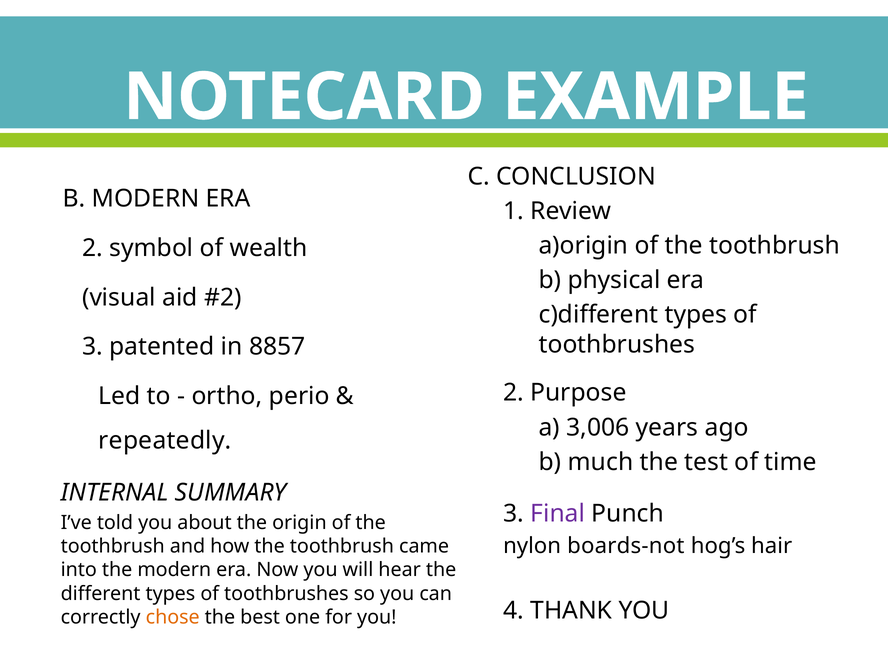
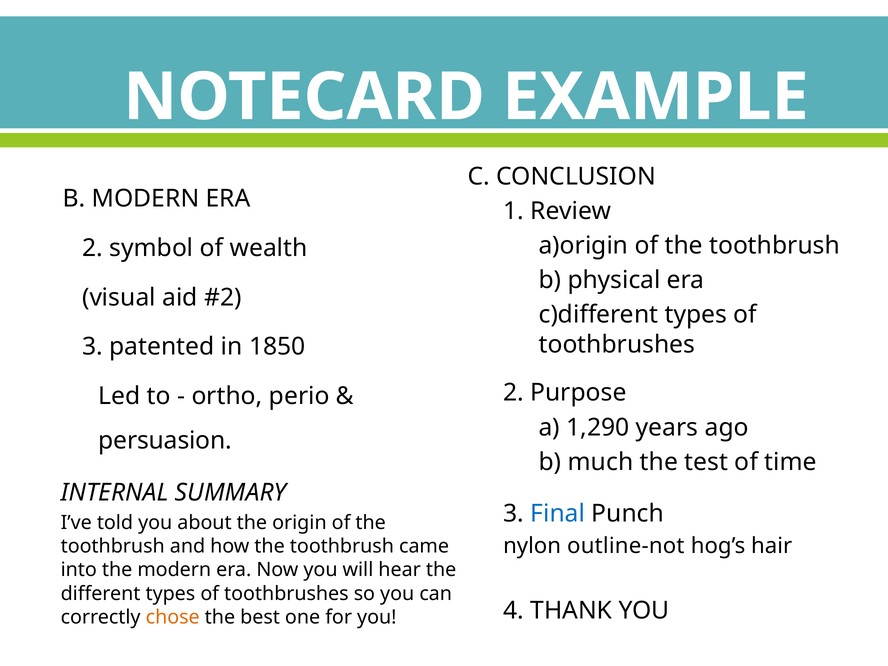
8857: 8857 -> 1850
3,006: 3,006 -> 1,290
repeatedly: repeatedly -> persuasion
Final colour: purple -> blue
boards-not: boards-not -> outline-not
